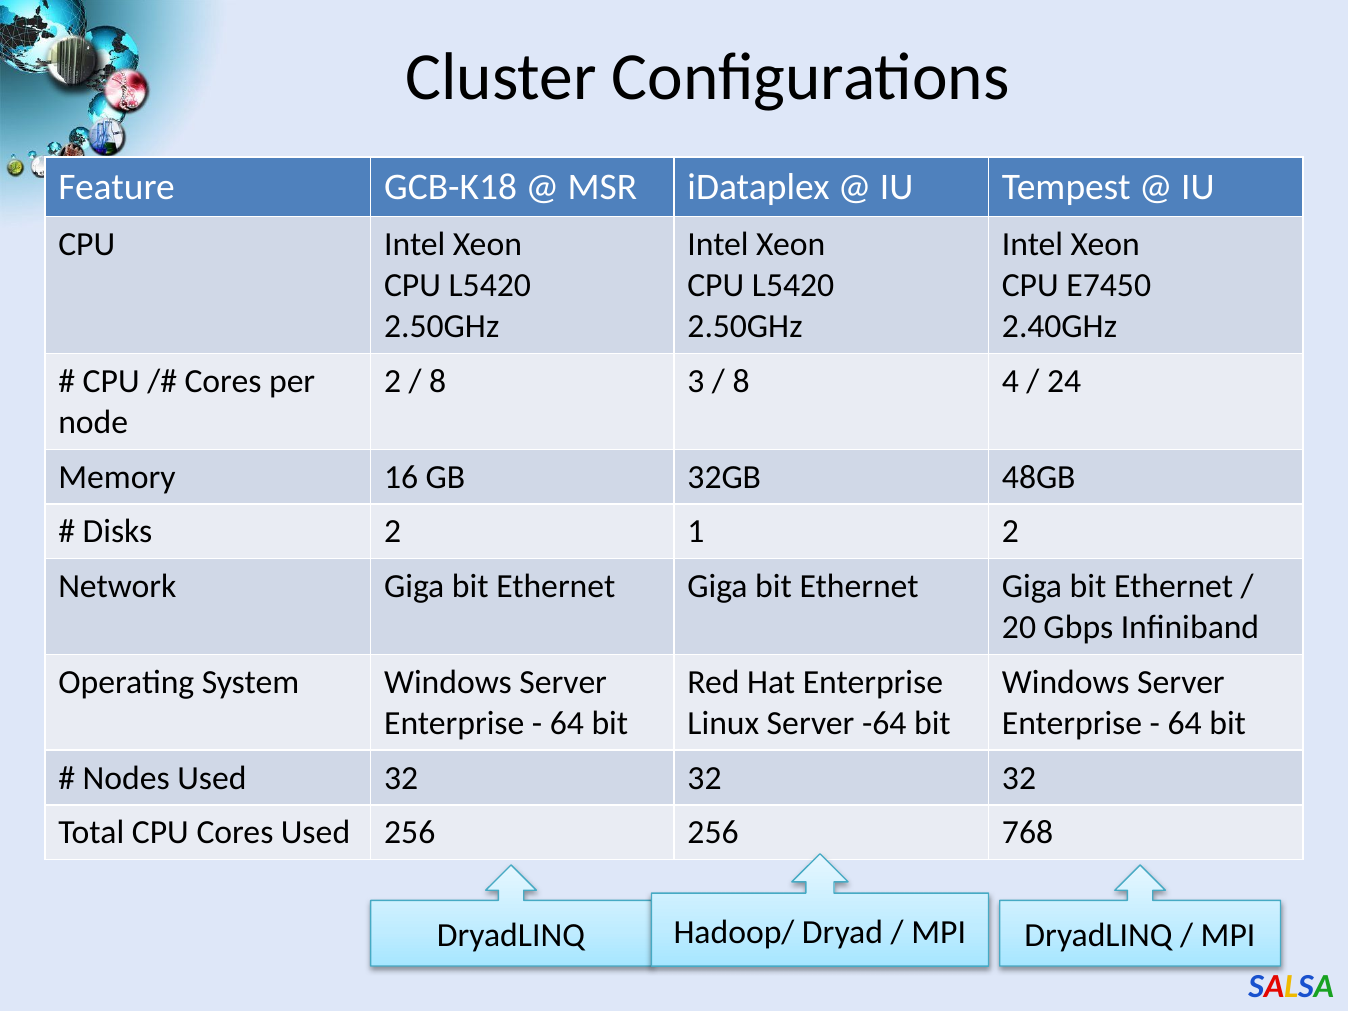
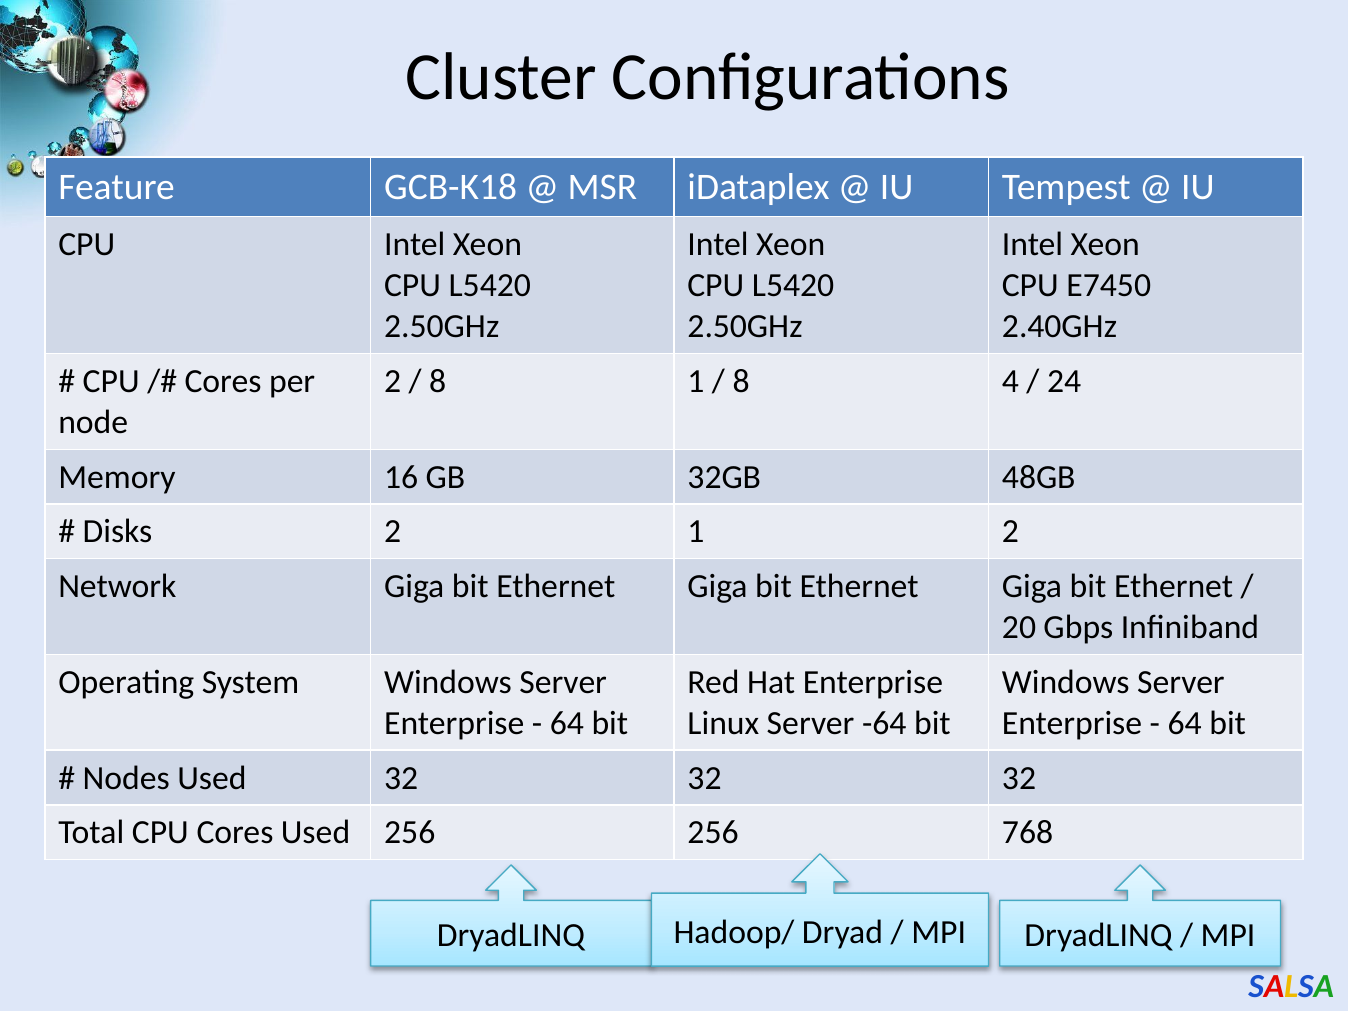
8 3: 3 -> 1
